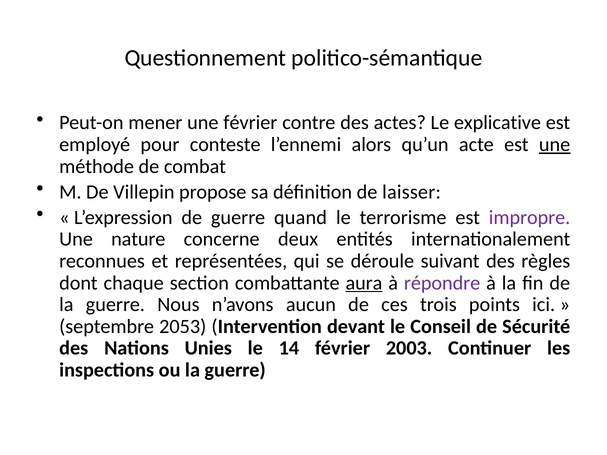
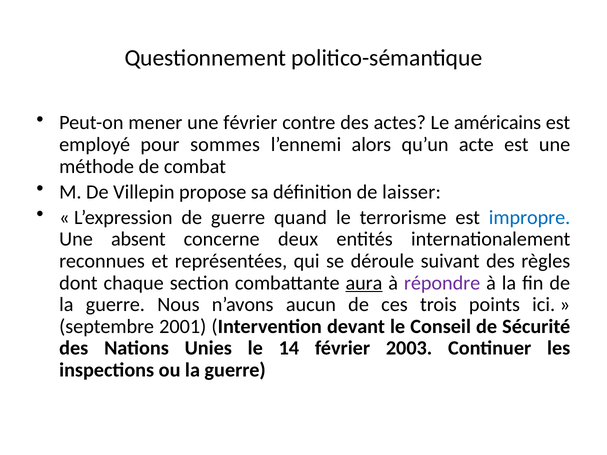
explicative: explicative -> américains
conteste: conteste -> sommes
une at (555, 145) underline: present -> none
impropre colour: purple -> blue
nature: nature -> absent
2053: 2053 -> 2001
